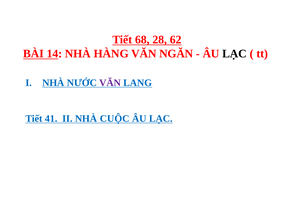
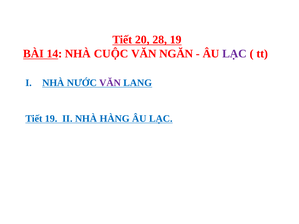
68: 68 -> 20
28 62: 62 -> 19
HÀNG: HÀNG -> CUỘC
LẠC at (235, 54) colour: black -> purple
Tiết 41: 41 -> 19
CUỘC: CUỘC -> HÀNG
